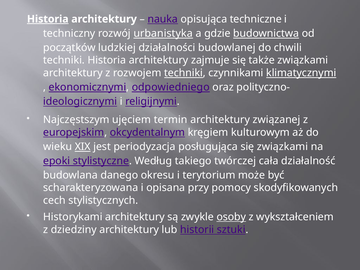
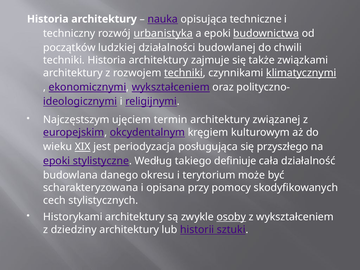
Historia at (48, 19) underline: present -> none
a gdzie: gdzie -> epoki
ekonomicznymi odpowiedniego: odpowiedniego -> wykształceniem
się związkami: związkami -> przyszłego
twórczej: twórczej -> definiuje
